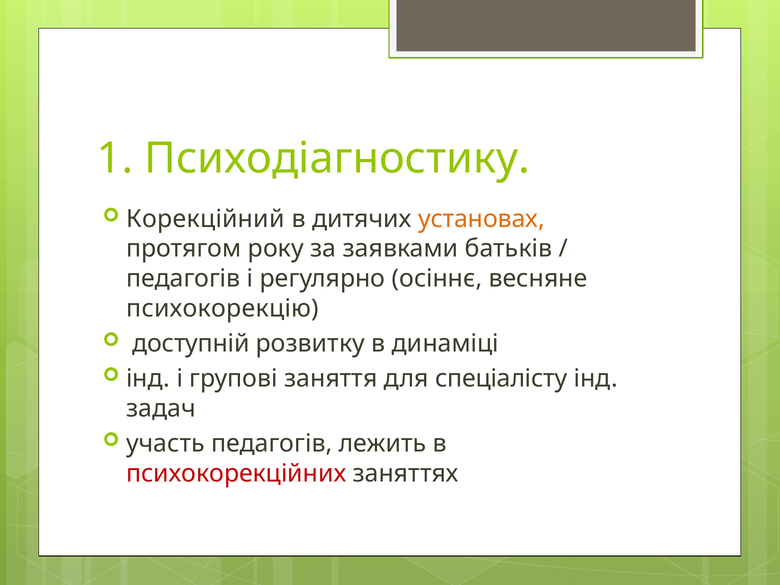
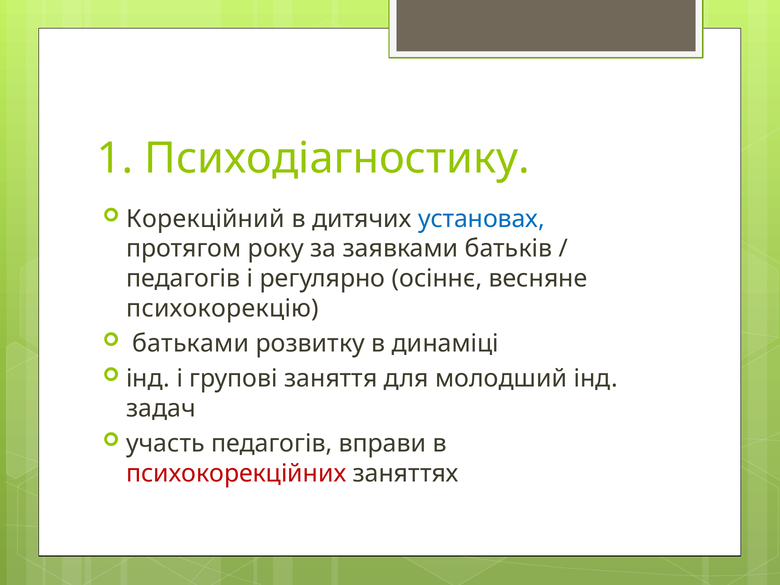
установах colour: orange -> blue
доступній: доступній -> батьками
спеціалісту: спеціалісту -> молодший
лежить: лежить -> вправи
